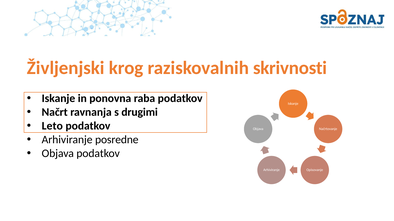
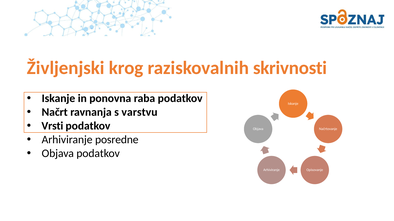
drugimi: drugimi -> varstvu
Leto: Leto -> Vrsti
